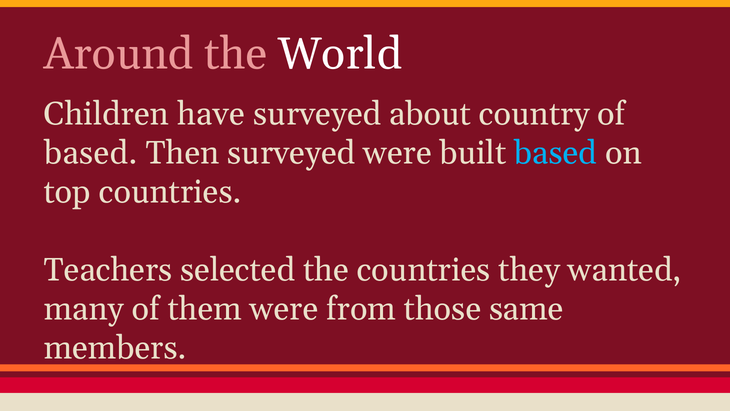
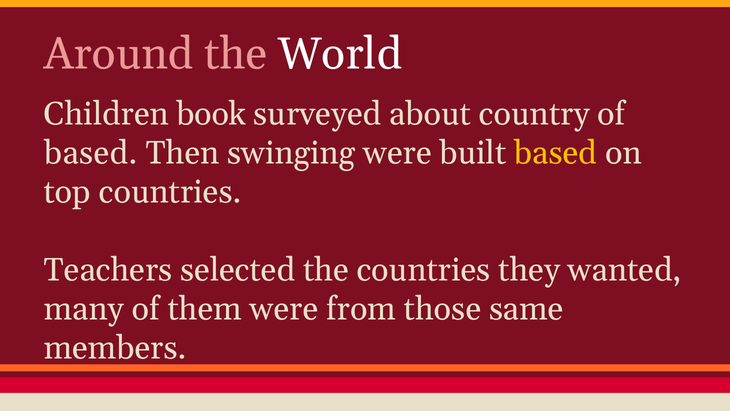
have: have -> book
Then surveyed: surveyed -> swinging
based at (556, 153) colour: light blue -> yellow
